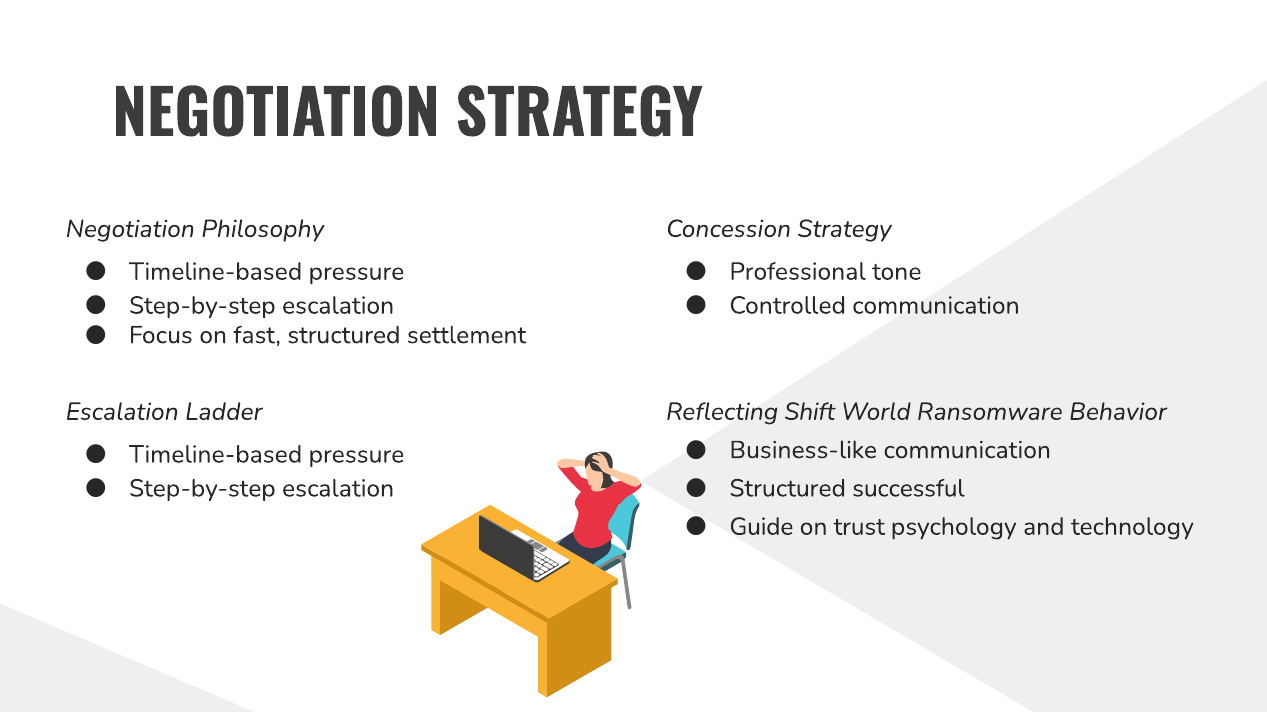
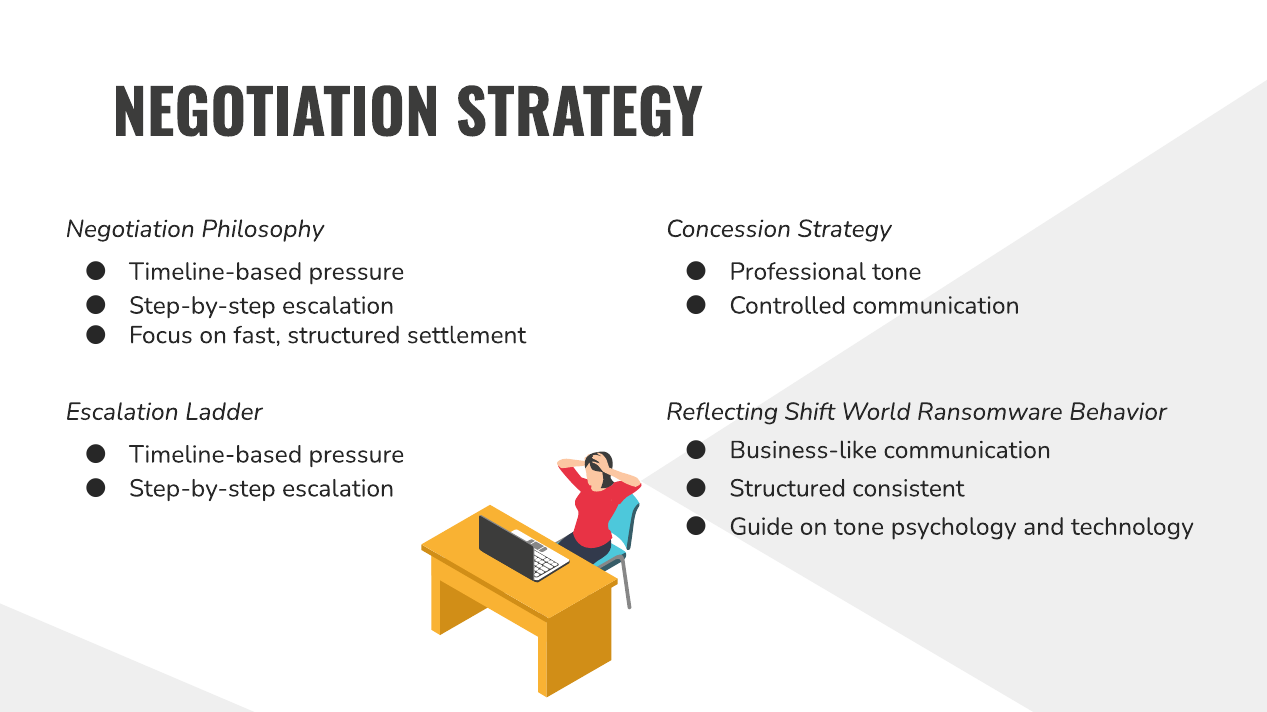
successful: successful -> consistent
on trust: trust -> tone
